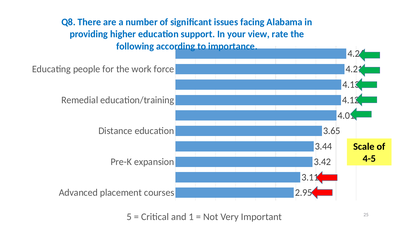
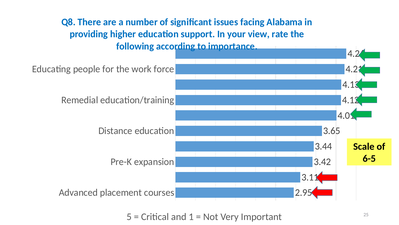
4-5: 4-5 -> 6-5
